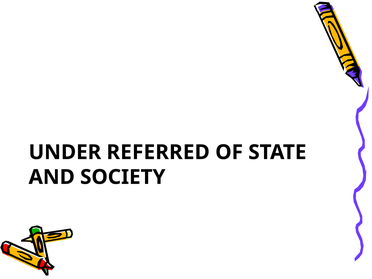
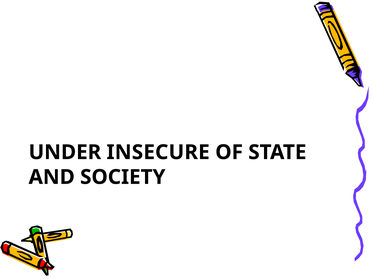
REFERRED: REFERRED -> INSECURE
